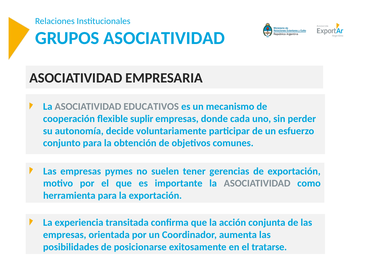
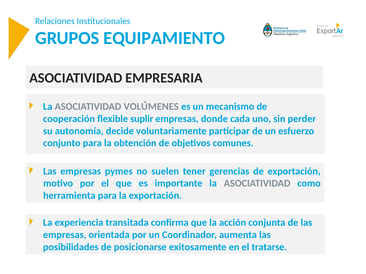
GRUPOS ASOCIATIVIDAD: ASOCIATIVIDAD -> EQUIPAMIENTO
EDUCATIVOS: EDUCATIVOS -> VOLÚMENES
